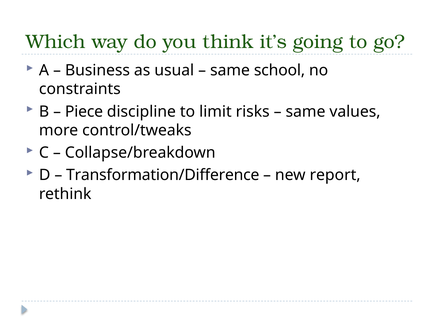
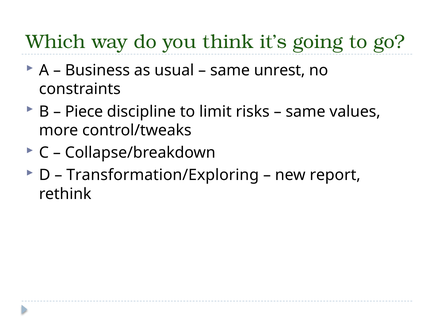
school: school -> unrest
Transformation/Difference: Transformation/Difference -> Transformation/Exploring
